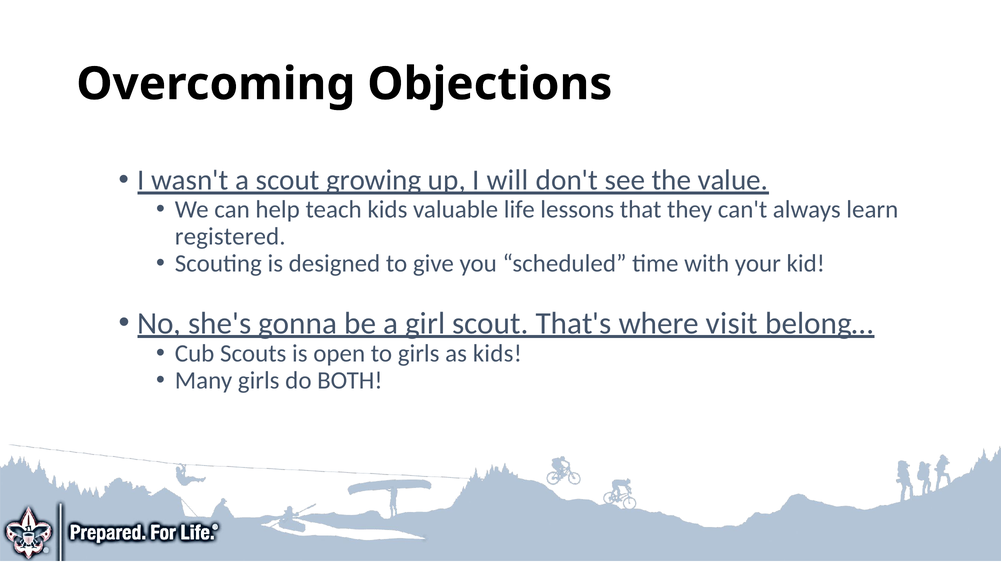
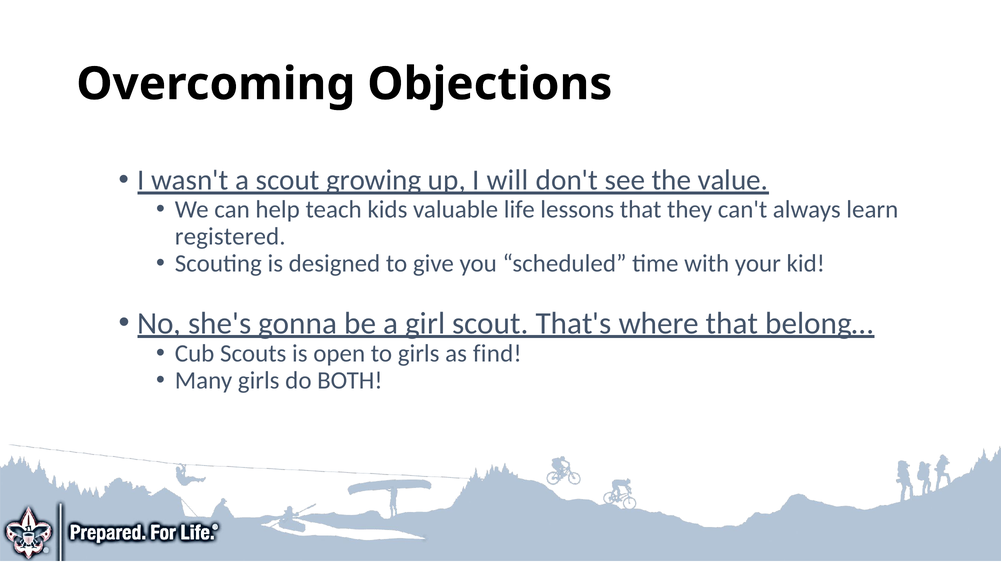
where visit: visit -> that
as kids: kids -> find
